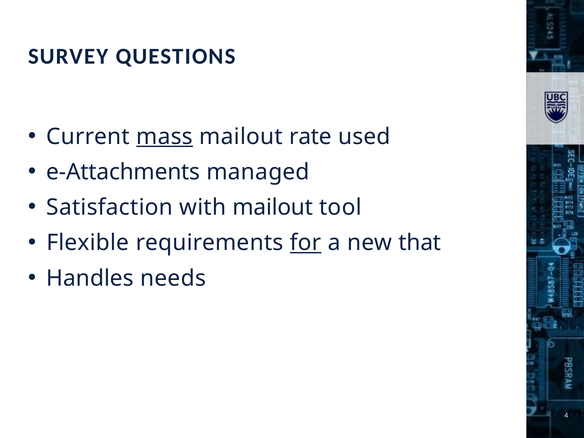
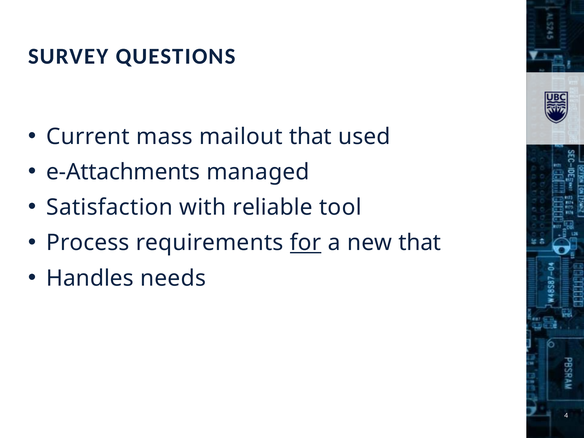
mass underline: present -> none
mailout rate: rate -> that
with mailout: mailout -> reliable
Flexible: Flexible -> Process
